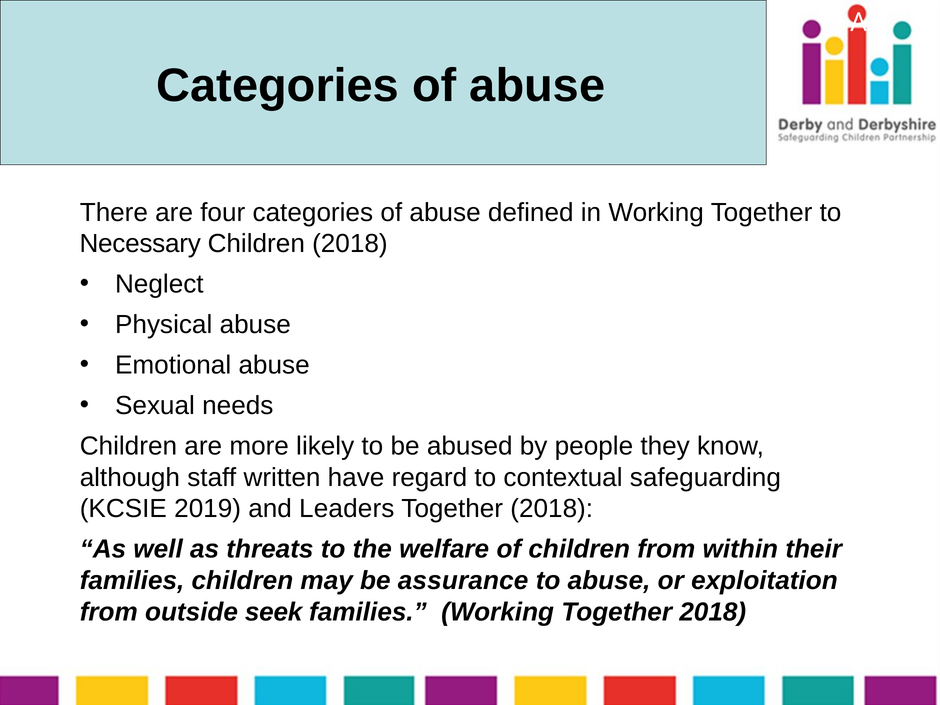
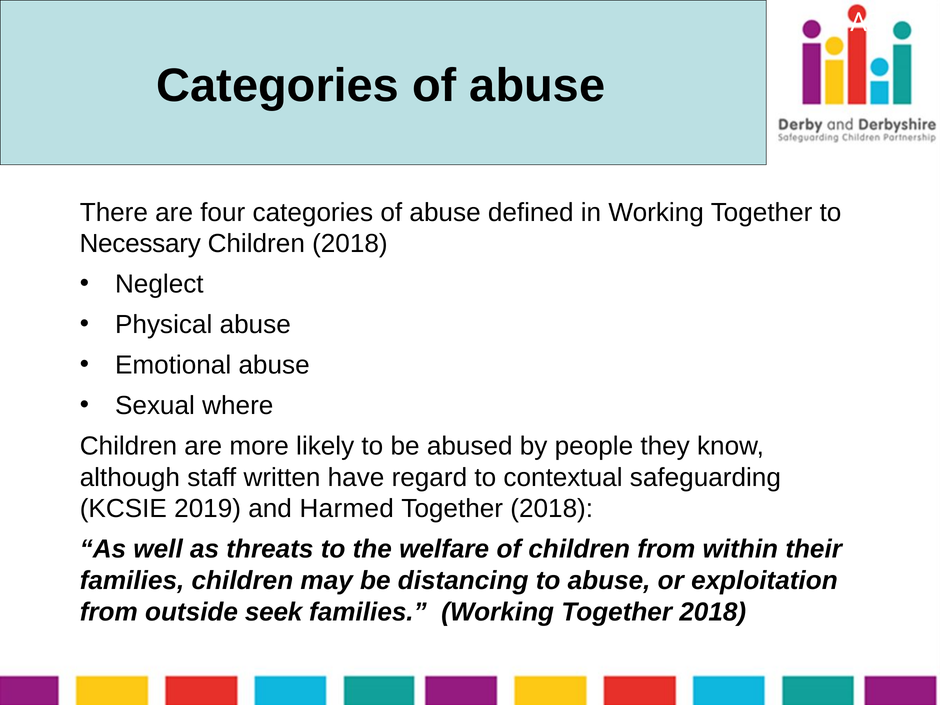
needs: needs -> where
Leaders: Leaders -> Harmed
assurance: assurance -> distancing
